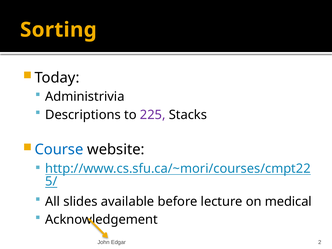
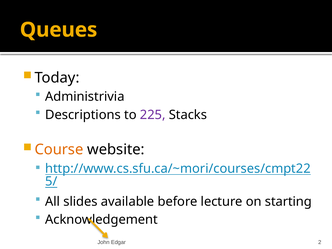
Sorting: Sorting -> Queues
Course colour: blue -> orange
medical: medical -> starting
